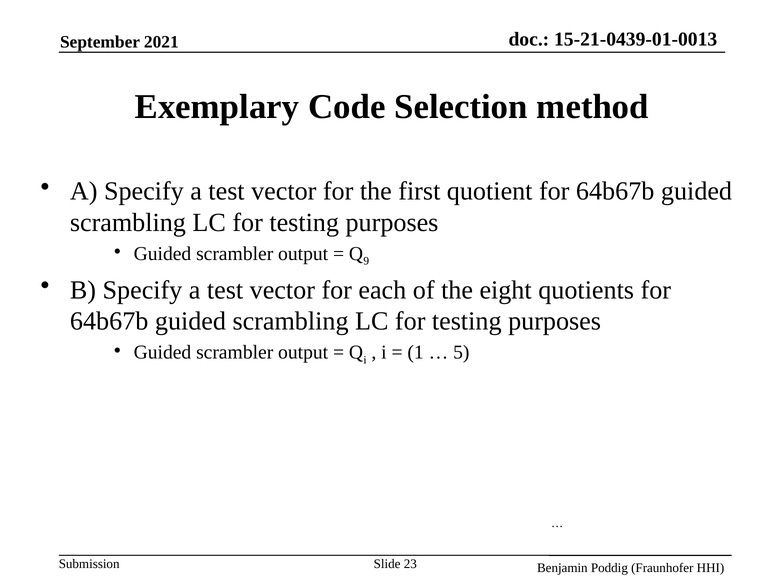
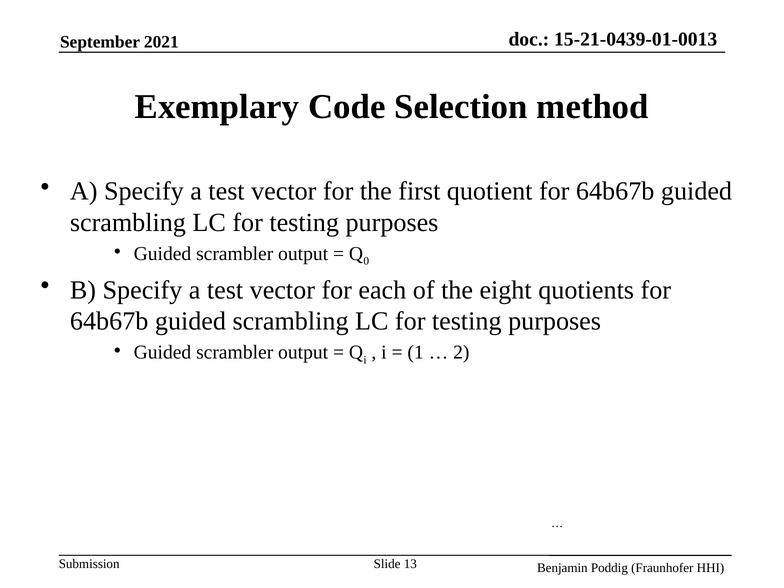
9: 9 -> 0
5: 5 -> 2
23: 23 -> 13
